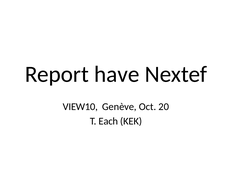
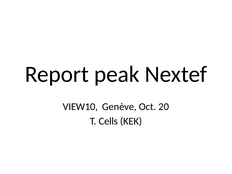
have: have -> peak
Each: Each -> Cells
